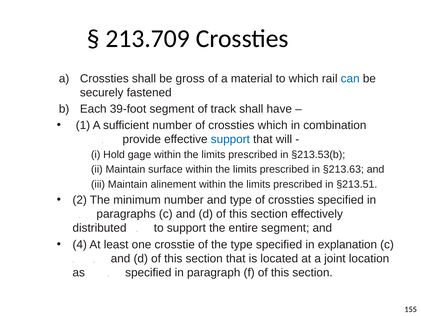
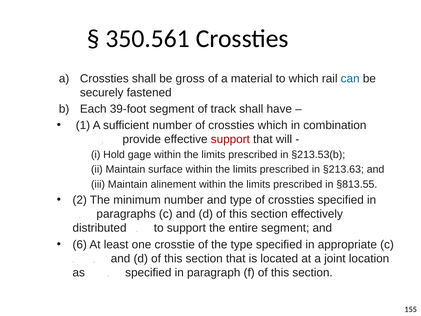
213.709: 213.709 -> 350.561
support at (230, 139) colour: blue -> red
§213.51: §213.51 -> §813.55
4: 4 -> 6
explanation: explanation -> appropriate
